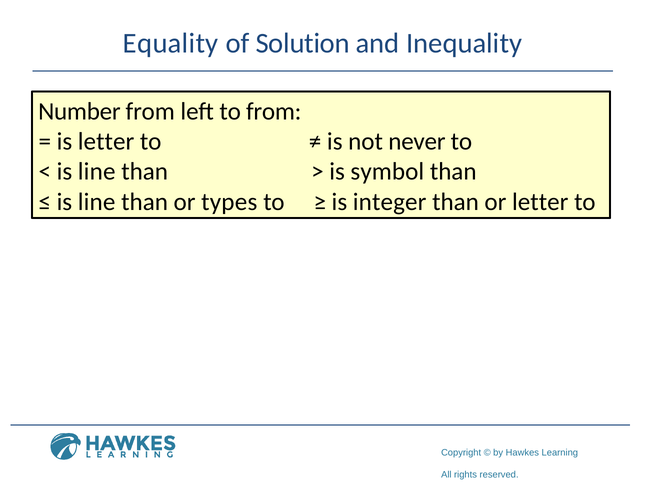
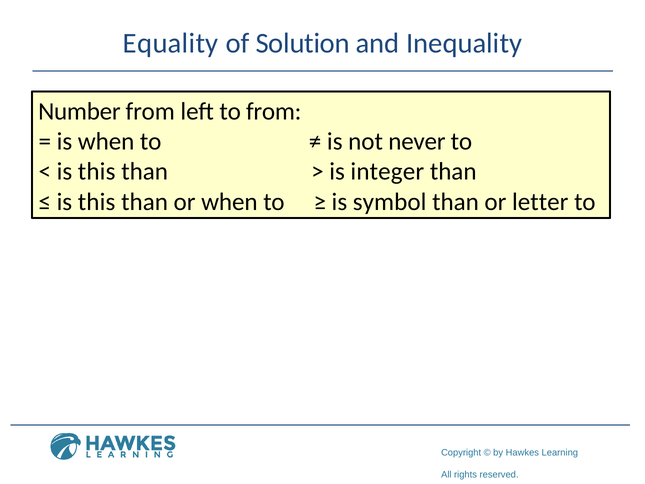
is letter: letter -> when
line at (97, 172): line -> this
symbol: symbol -> integer
line at (97, 202): line -> this
or types: types -> when
integer: integer -> symbol
